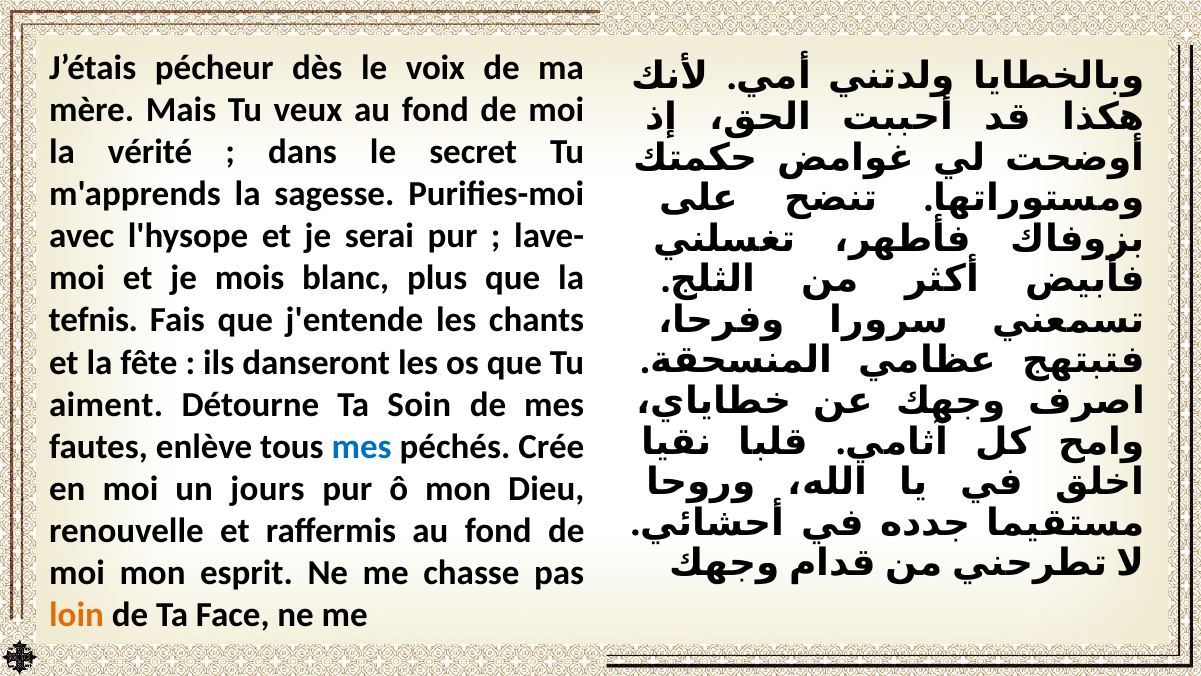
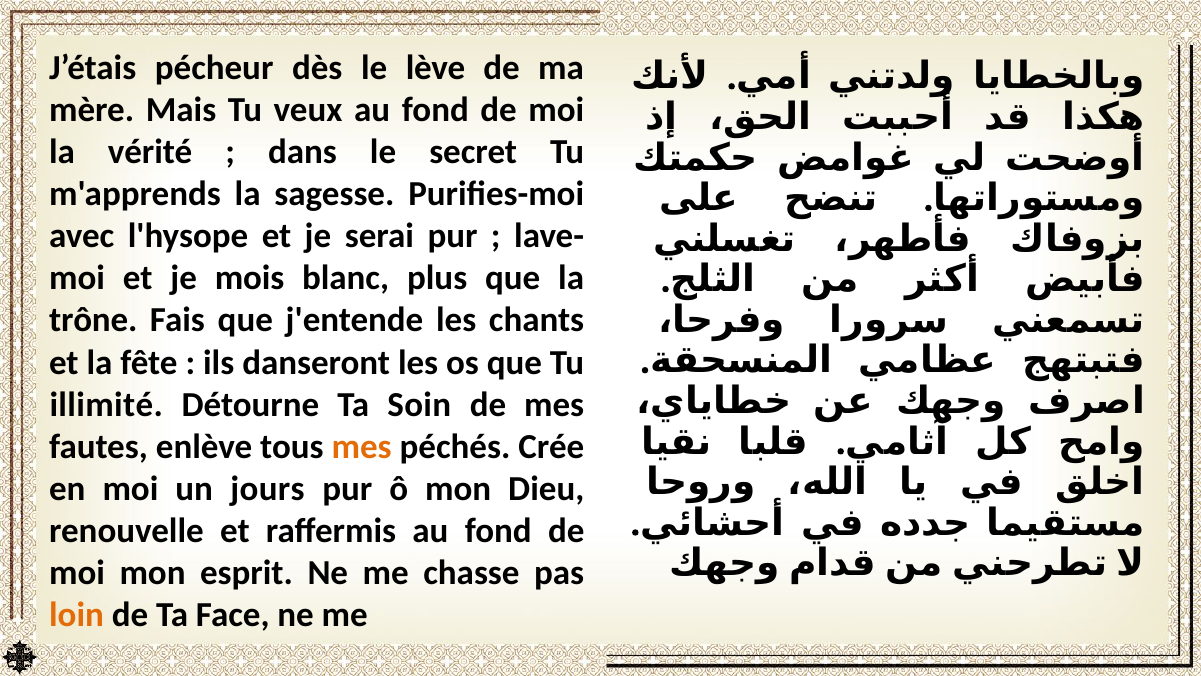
voix: voix -> lève
tefnis: tefnis -> trône
aiment: aiment -> illimité
mes at (362, 446) colour: blue -> orange
